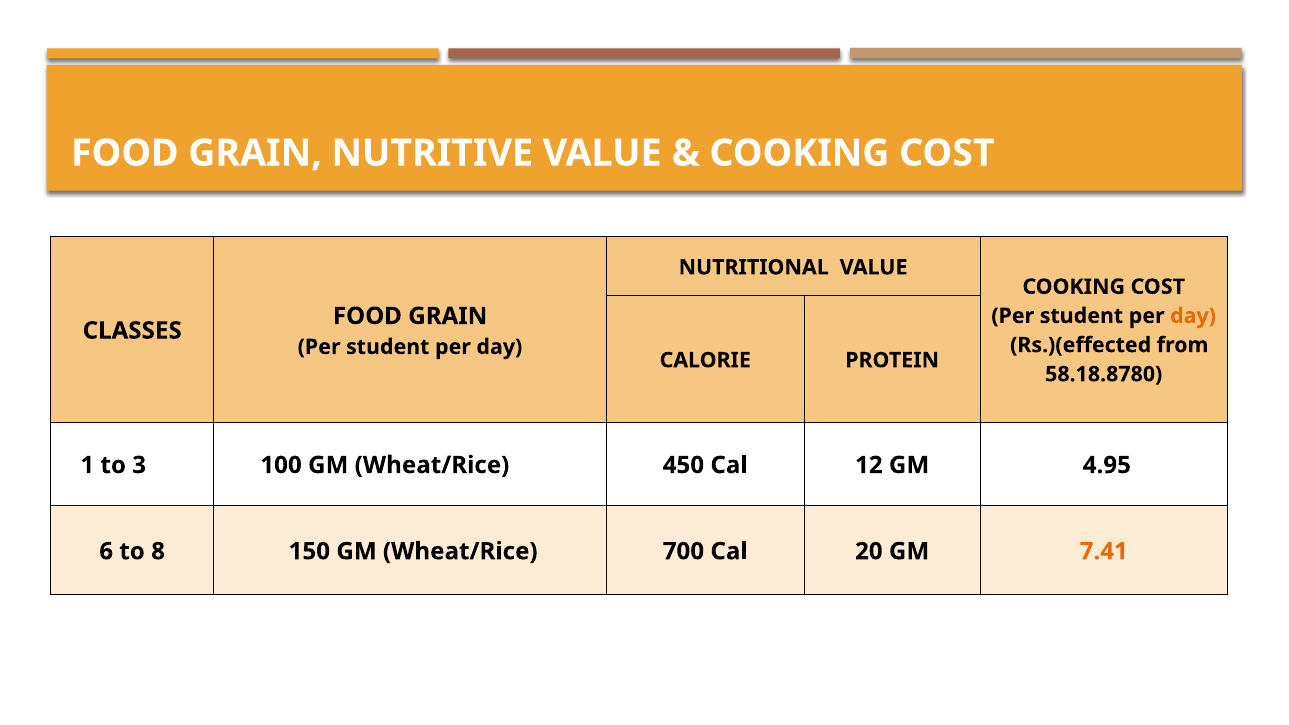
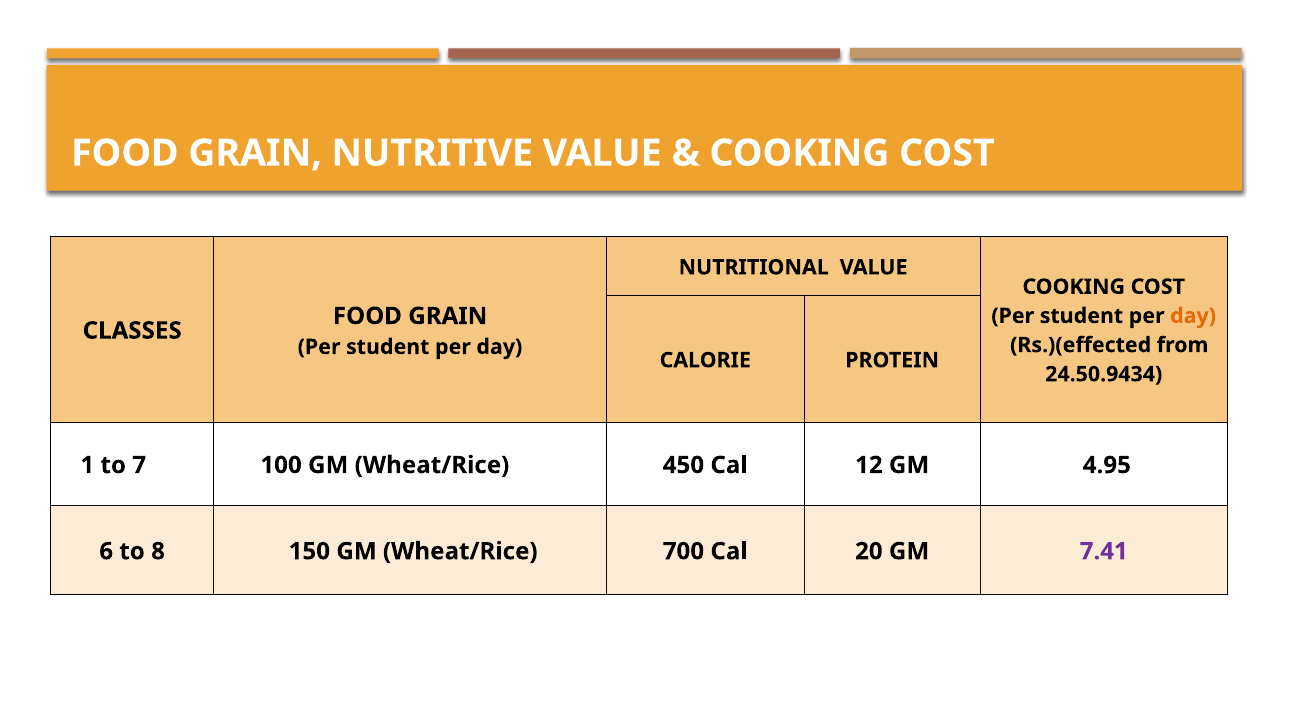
58.18.8780: 58.18.8780 -> 24.50.9434
3: 3 -> 7
7.41 colour: orange -> purple
